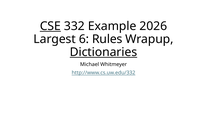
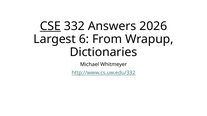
Example: Example -> Answers
Rules: Rules -> From
Dictionaries underline: present -> none
